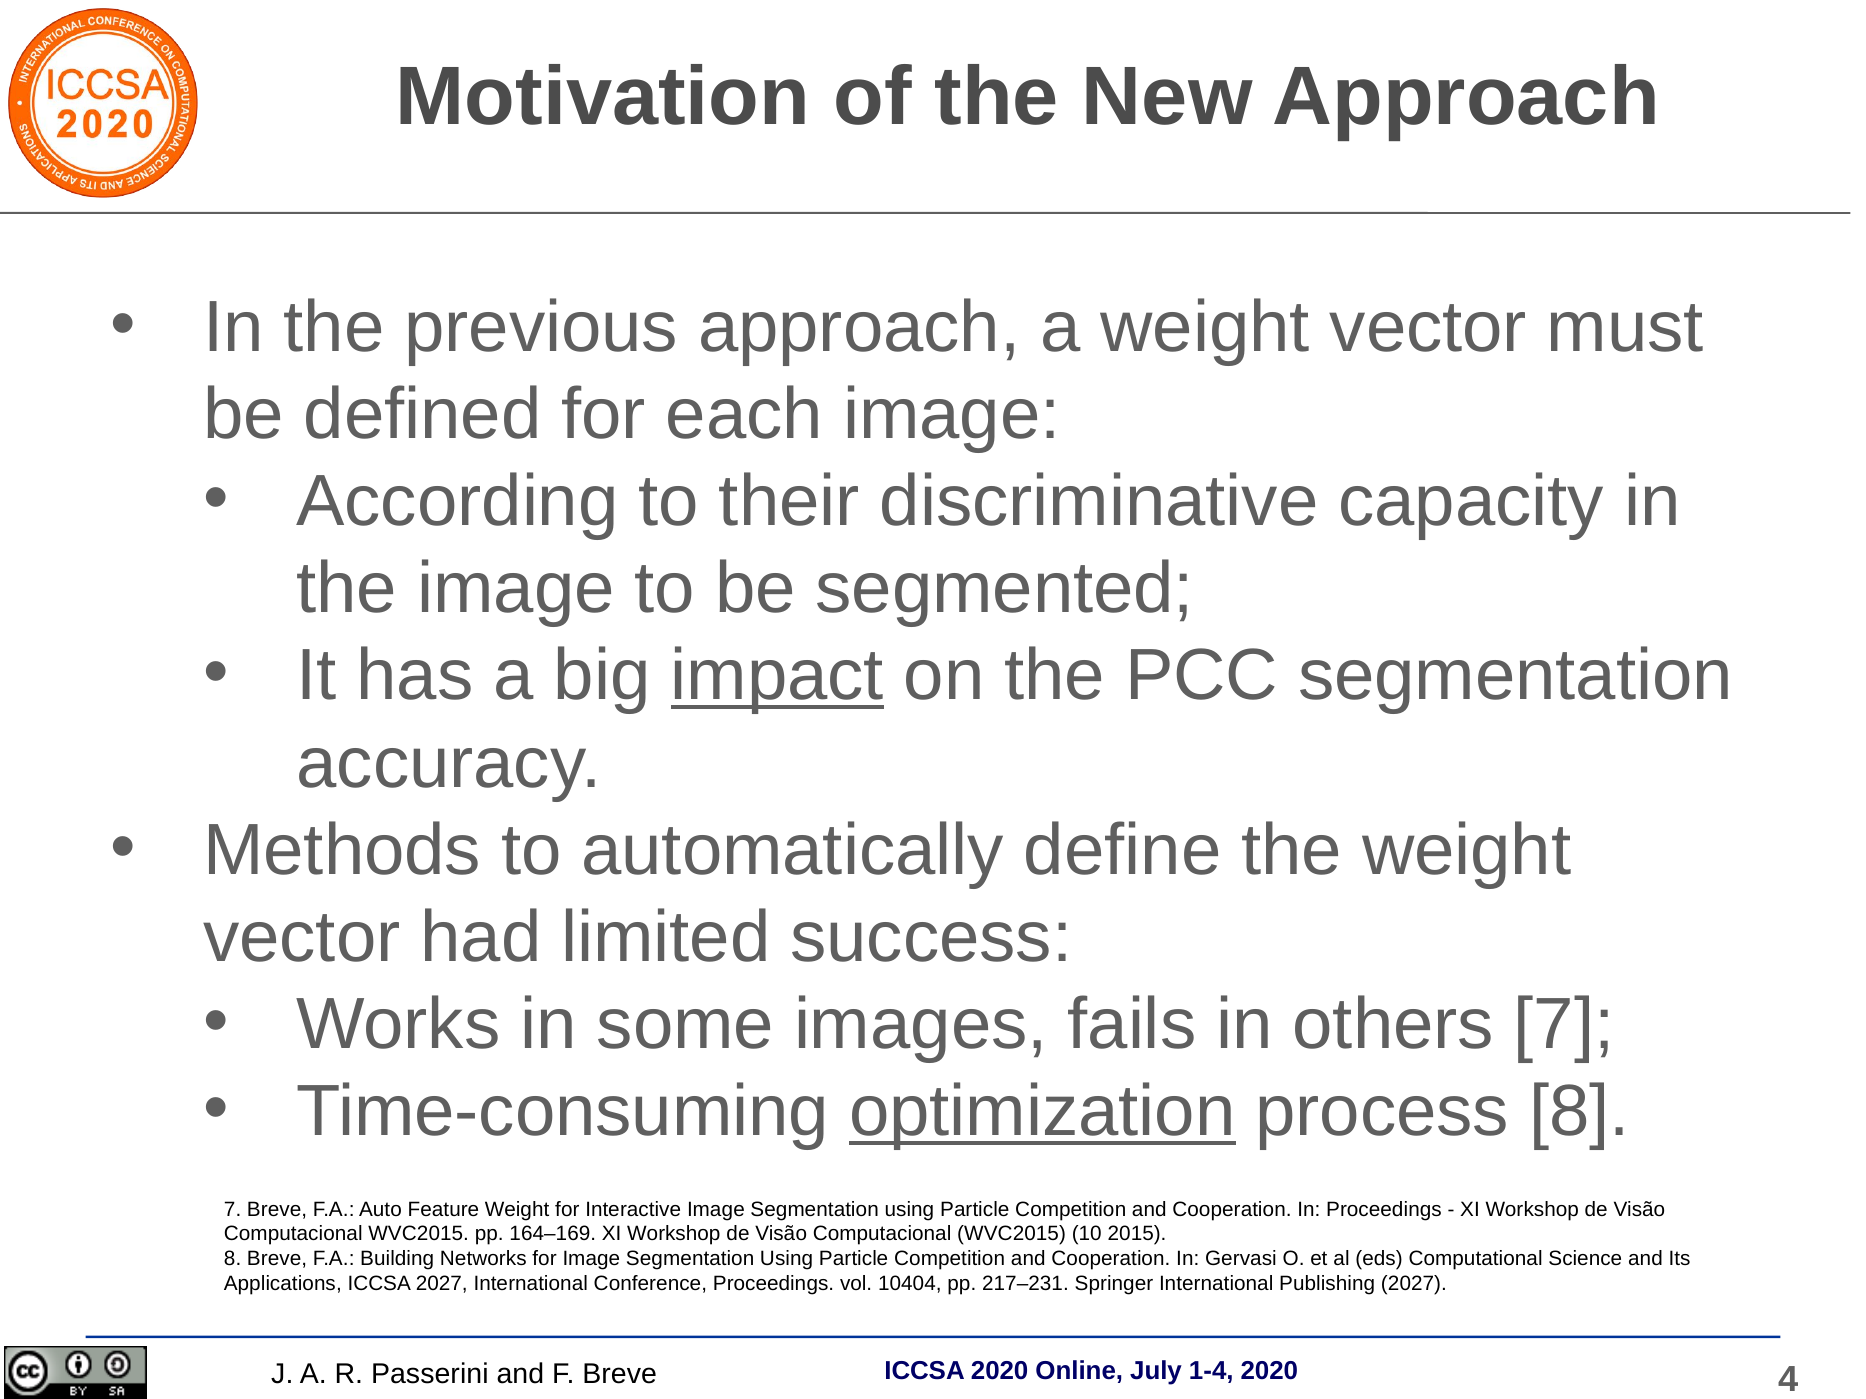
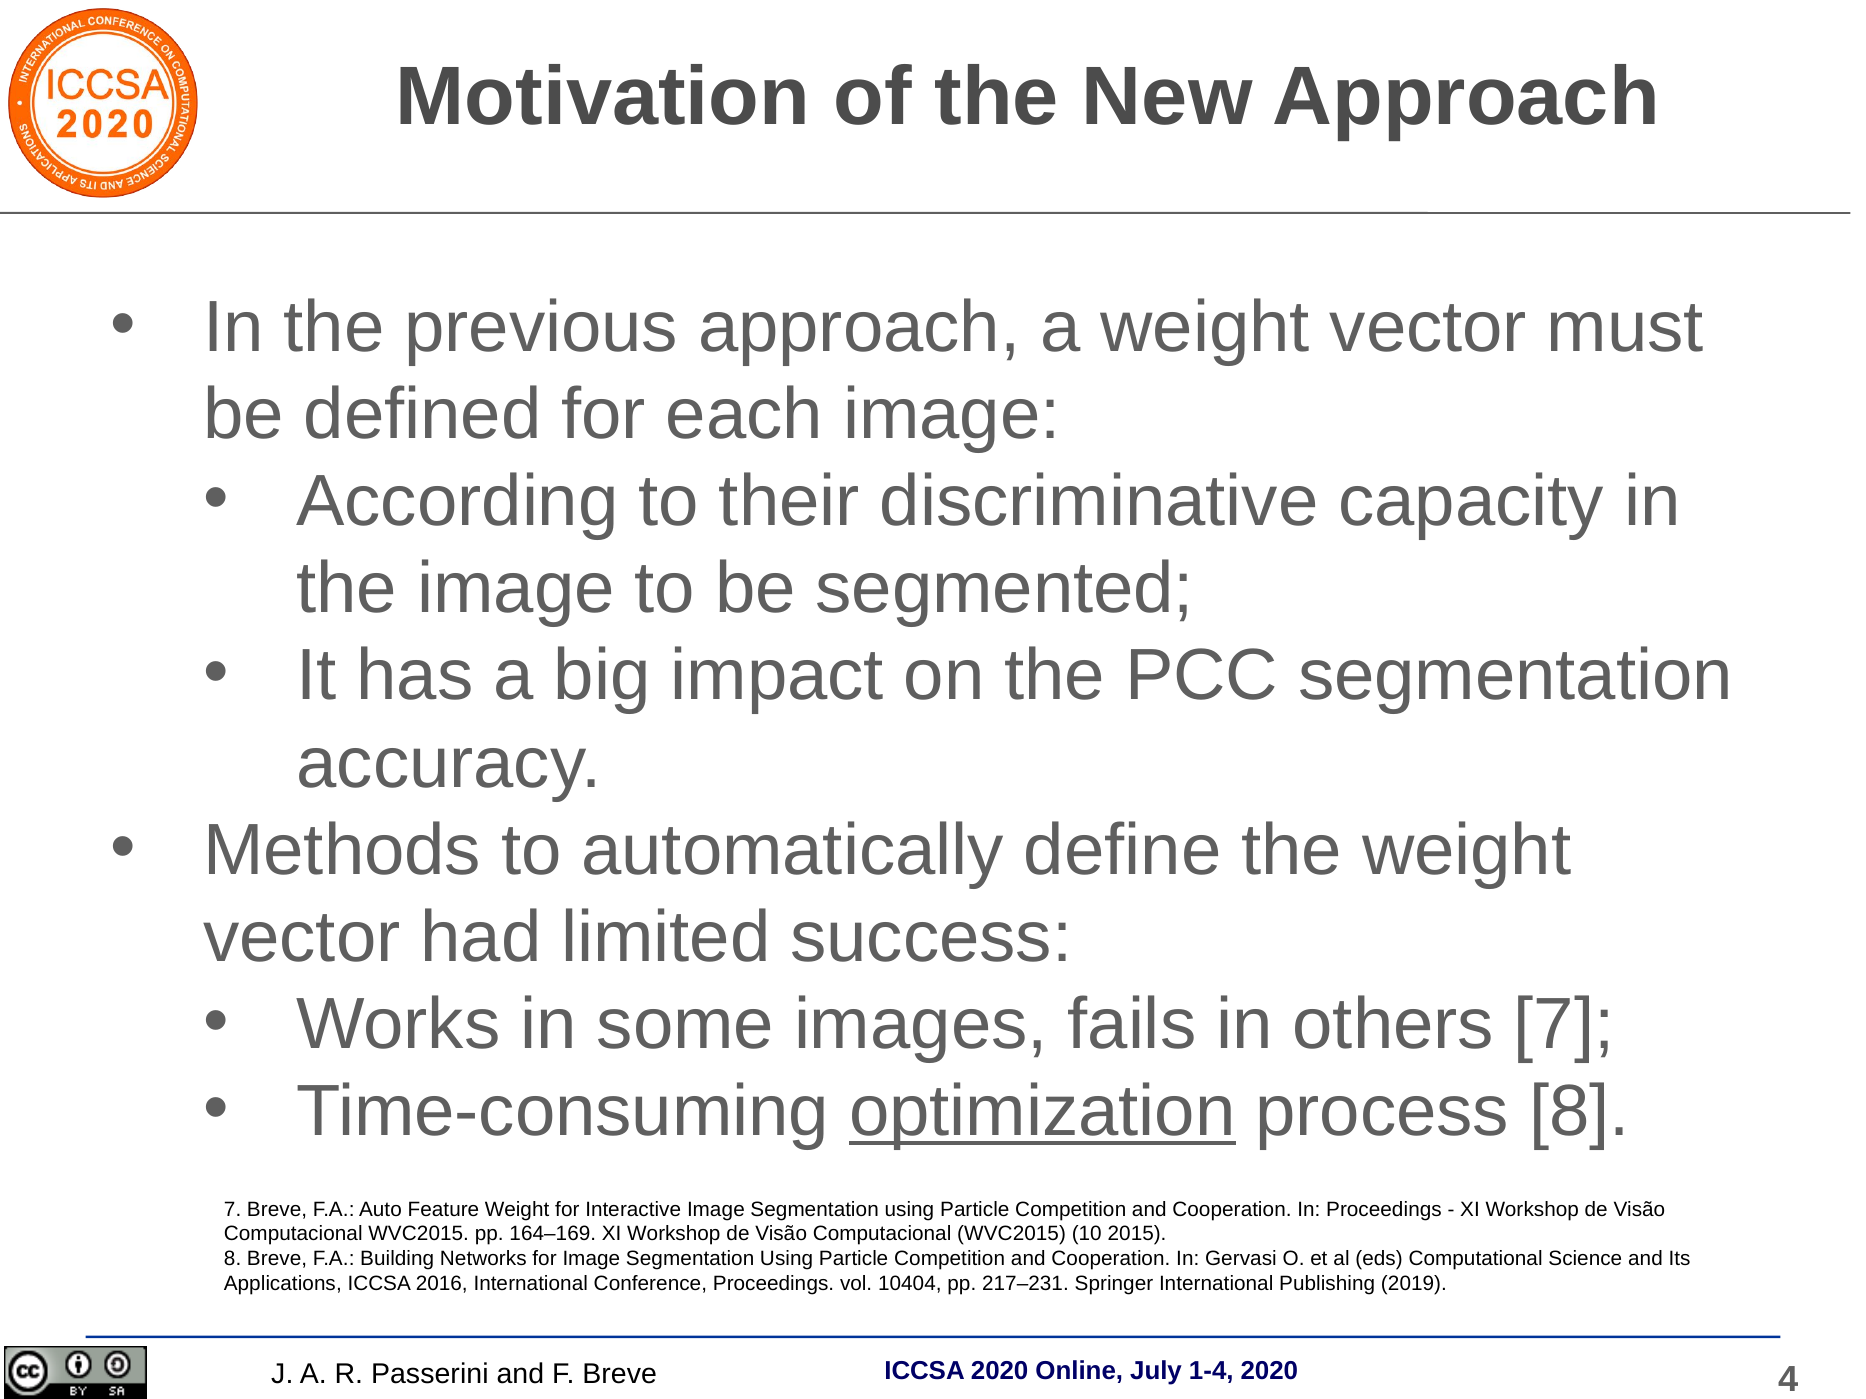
impact underline: present -> none
ICCSA 2027: 2027 -> 2016
Publishing 2027: 2027 -> 2019
